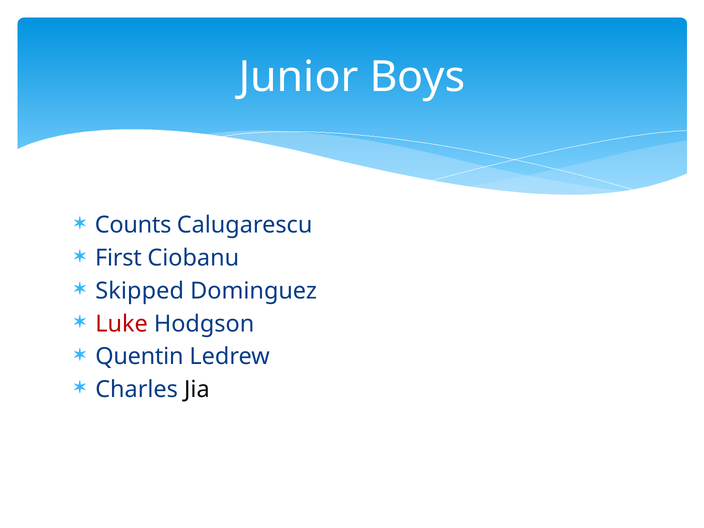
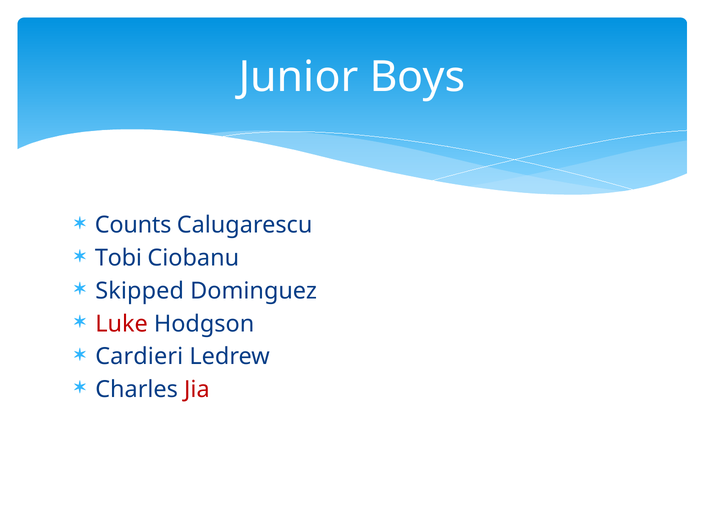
First: First -> Tobi
Quentin: Quentin -> Cardieri
Jia colour: black -> red
